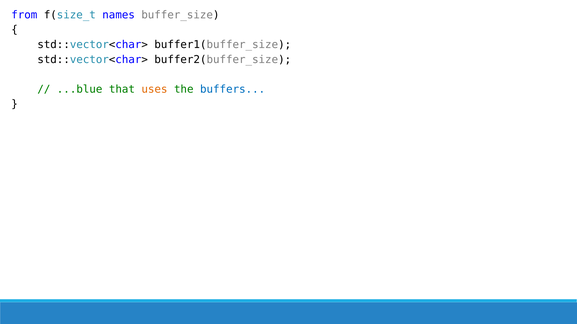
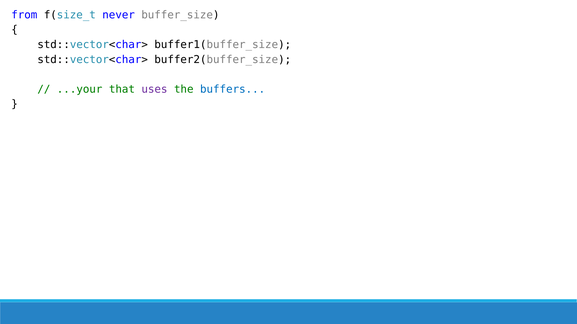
names: names -> never
...blue: ...blue -> ...your
uses colour: orange -> purple
